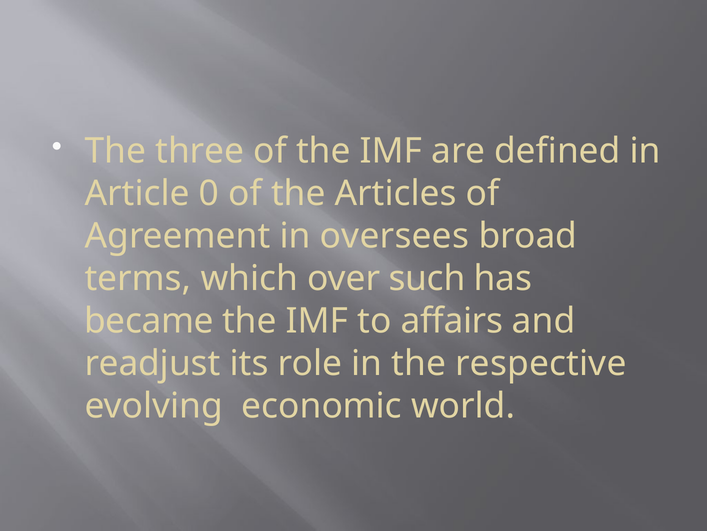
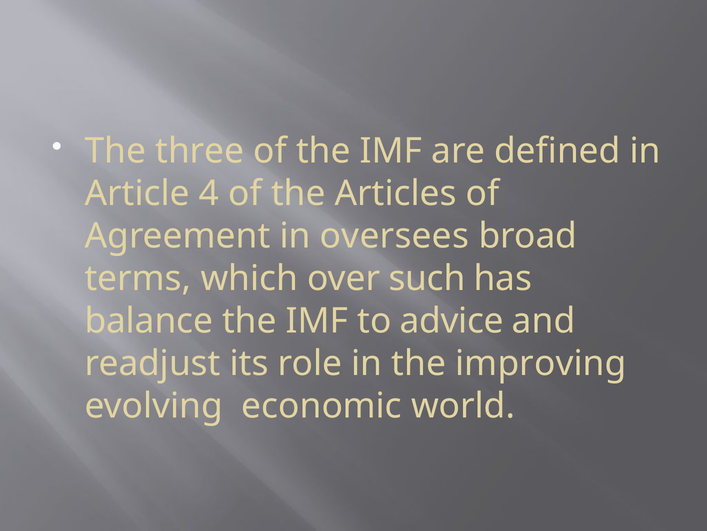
0: 0 -> 4
became: became -> balance
affairs: affairs -> advice
respective: respective -> improving
